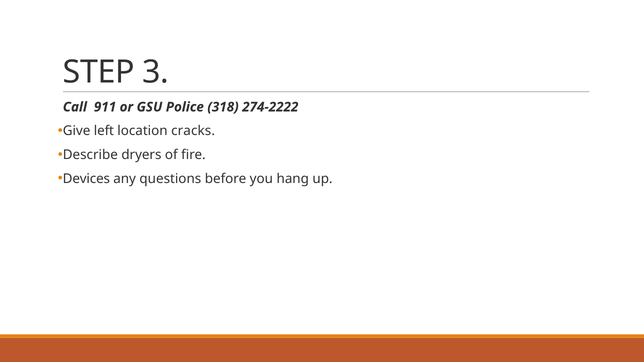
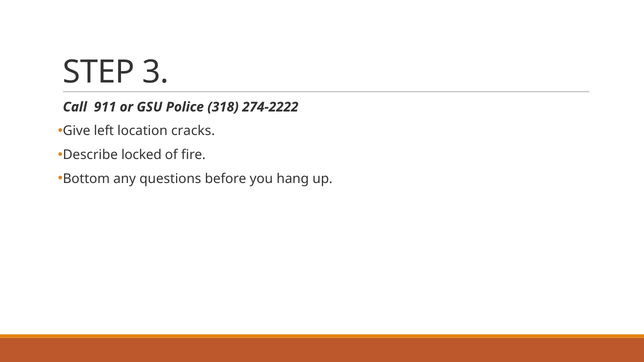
dryers: dryers -> locked
Devices: Devices -> Bottom
